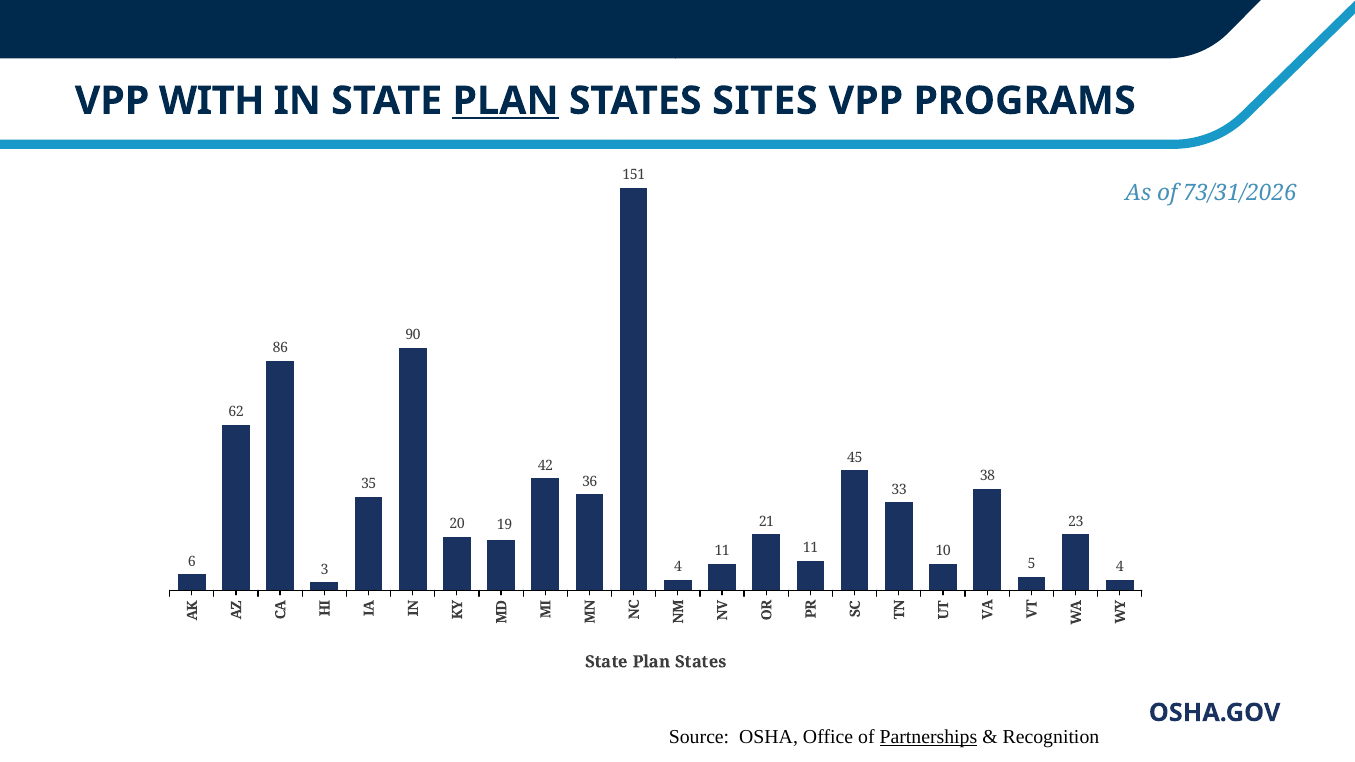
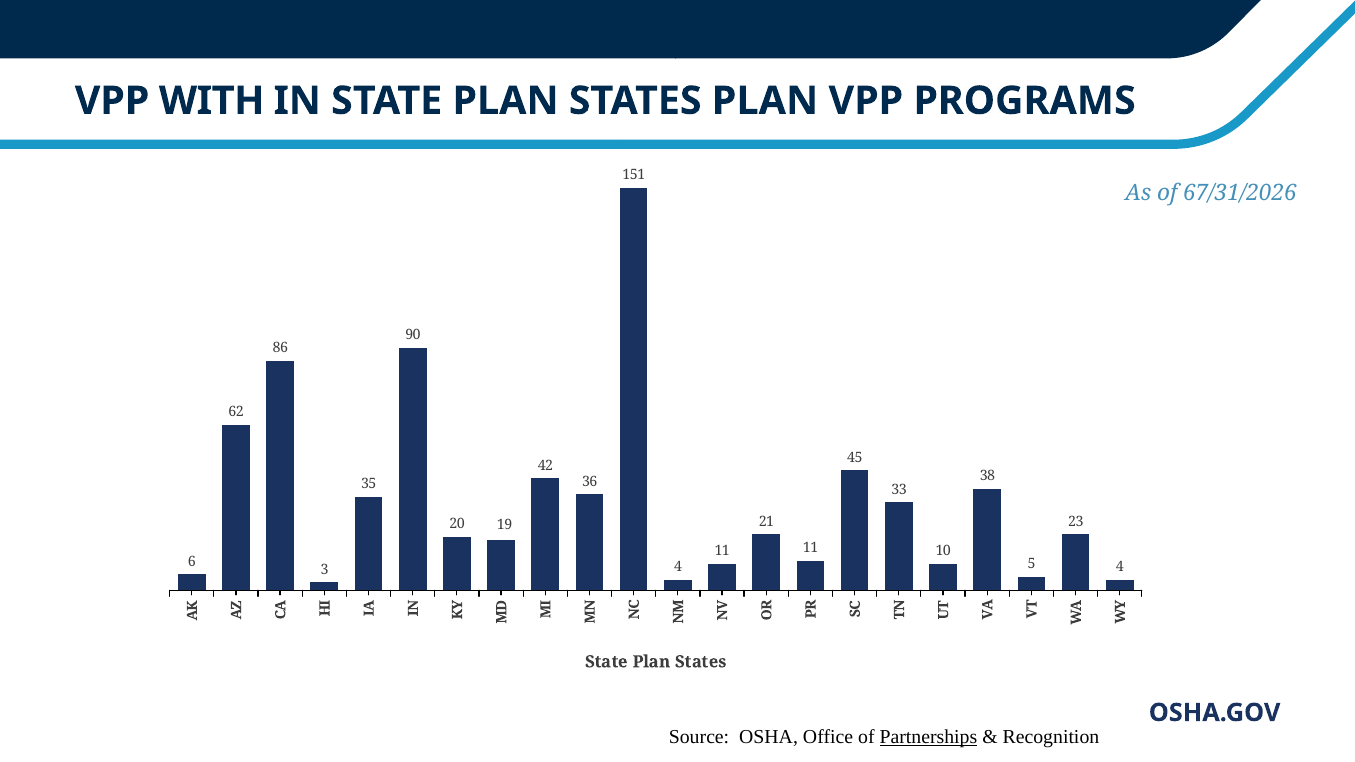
PLAN at (506, 101) underline: present -> none
STATES SITES: SITES -> PLAN
73/31/2026: 73/31/2026 -> 67/31/2026
